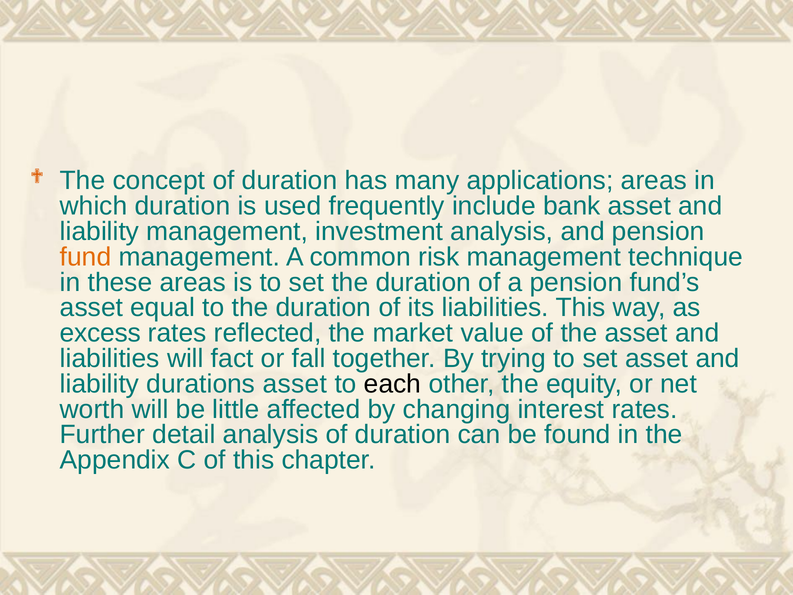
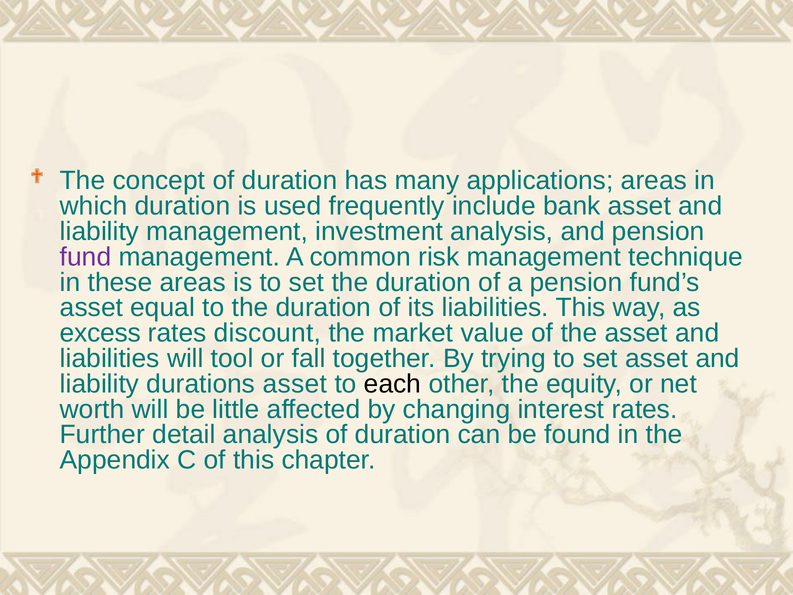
fund colour: orange -> purple
reflected: reflected -> discount
fact: fact -> tool
